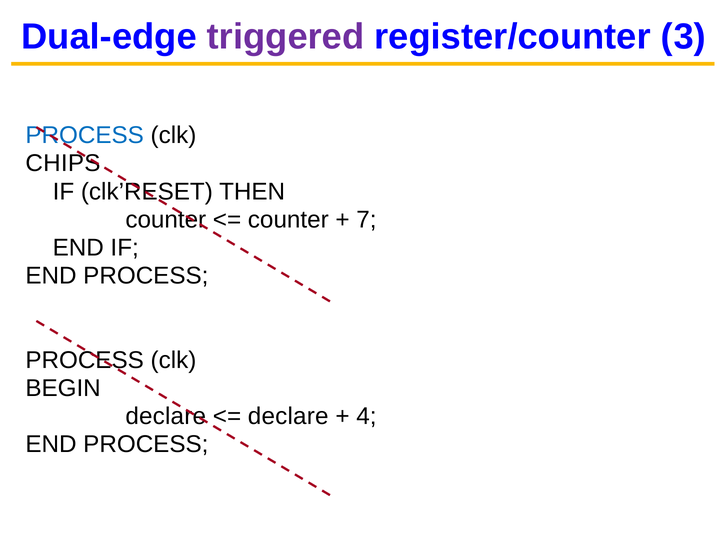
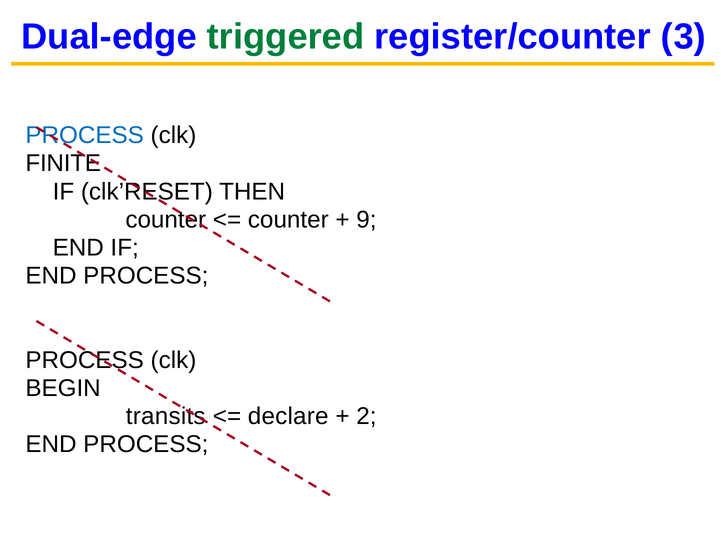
triggered colour: purple -> green
CHIPS: CHIPS -> FINITE
7: 7 -> 9
declare at (166, 416): declare -> transits
4: 4 -> 2
